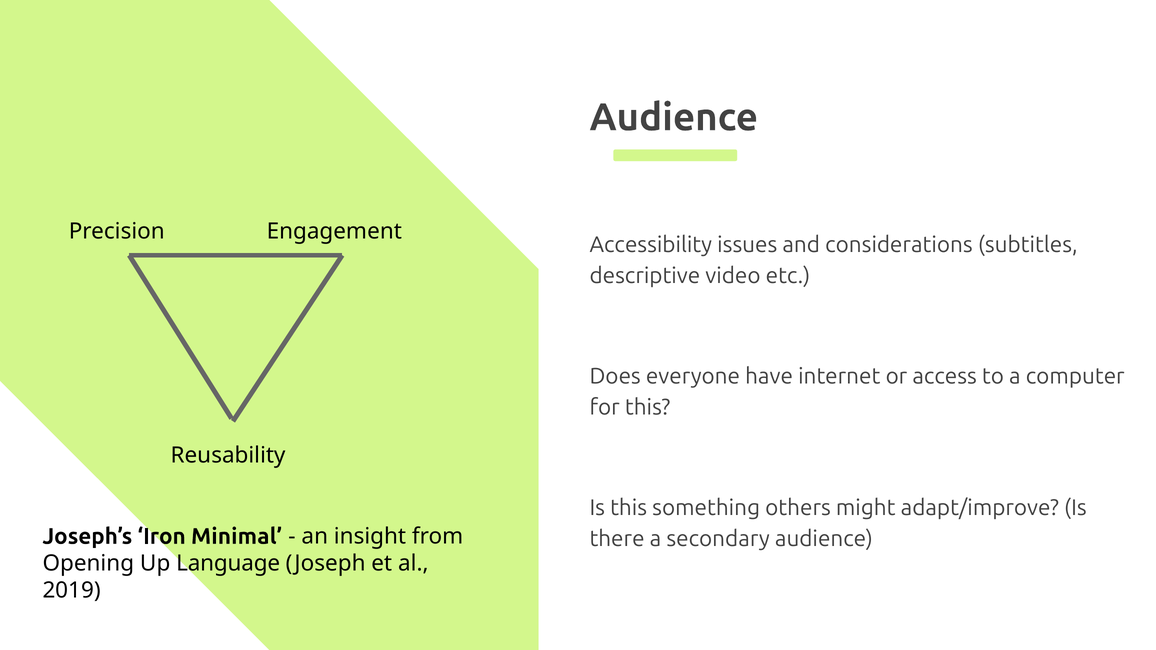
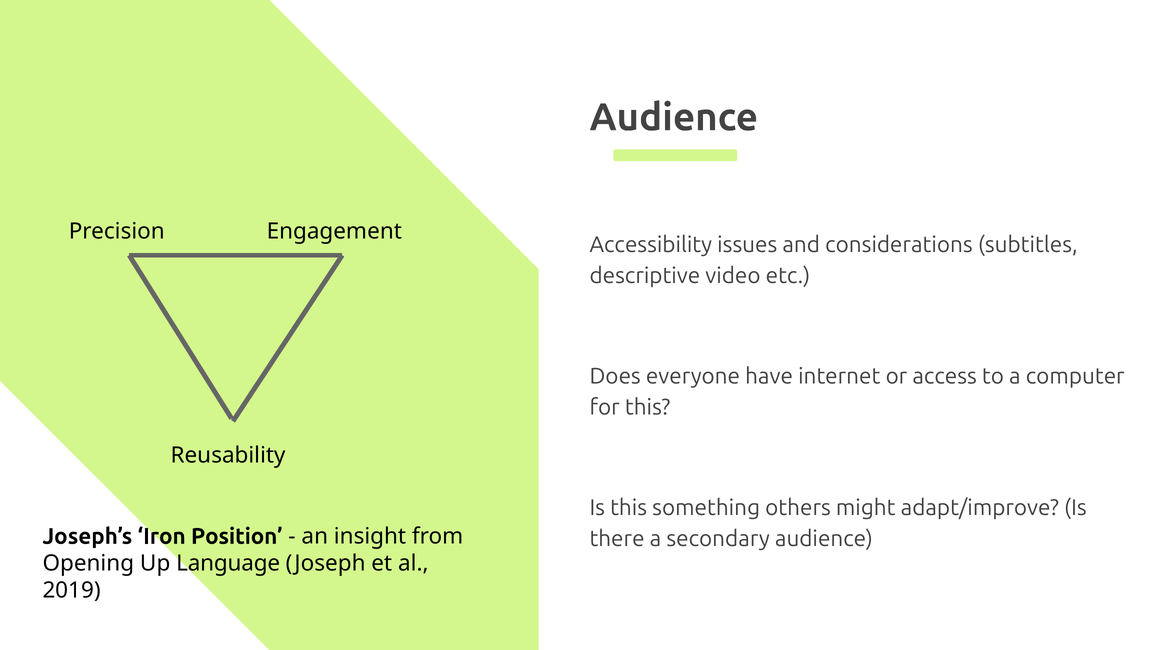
Minimal: Minimal -> Position
